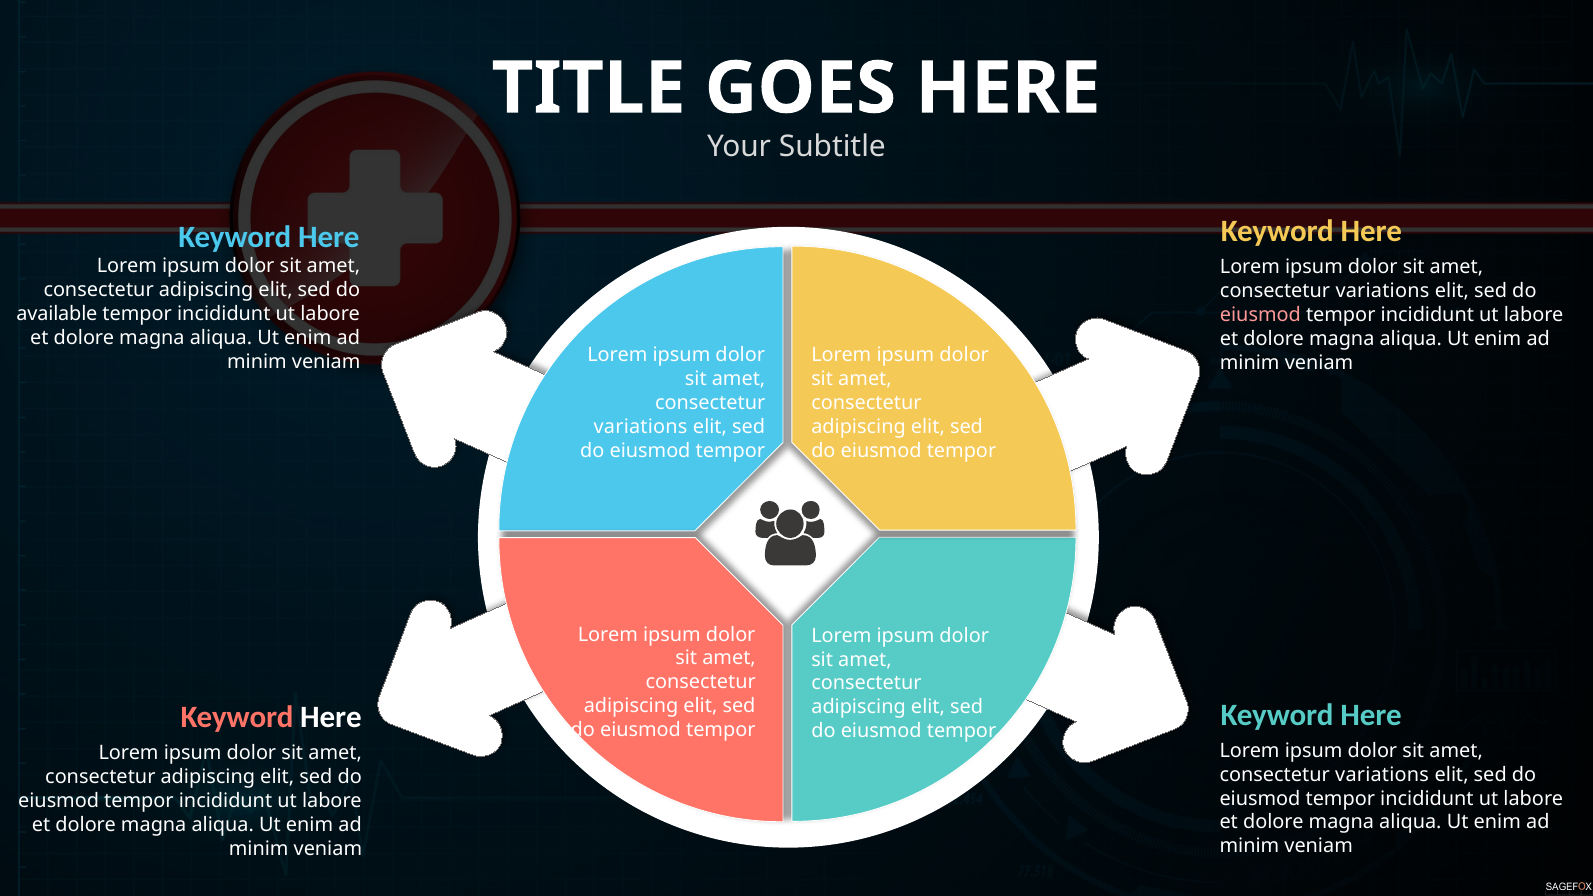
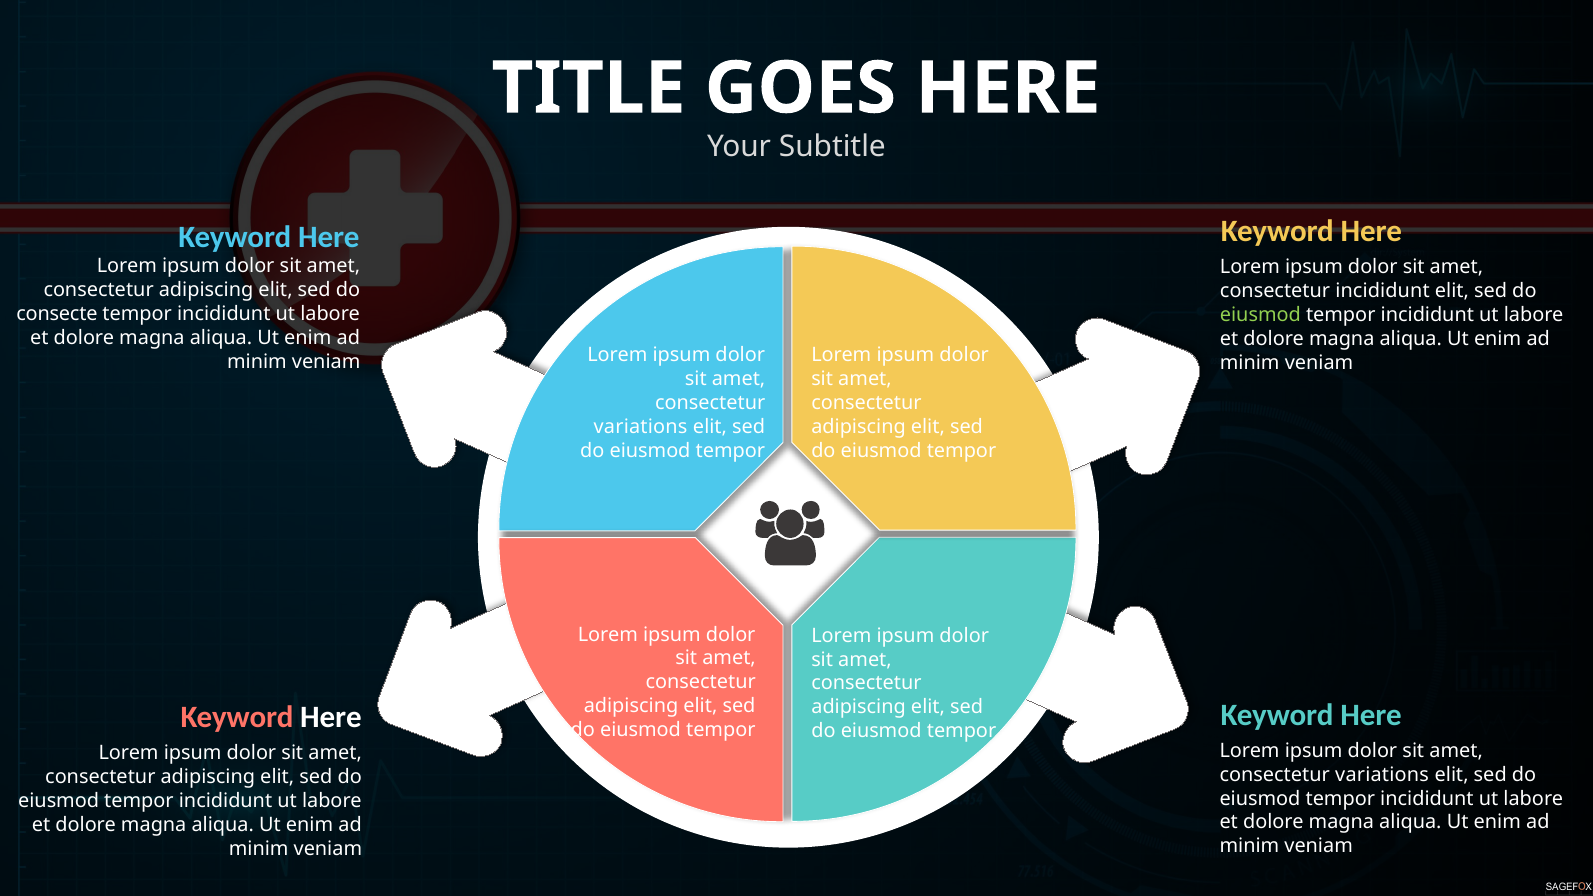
variations at (1382, 291): variations -> incididunt
available: available -> consecte
eiusmod at (1260, 315) colour: pink -> light green
